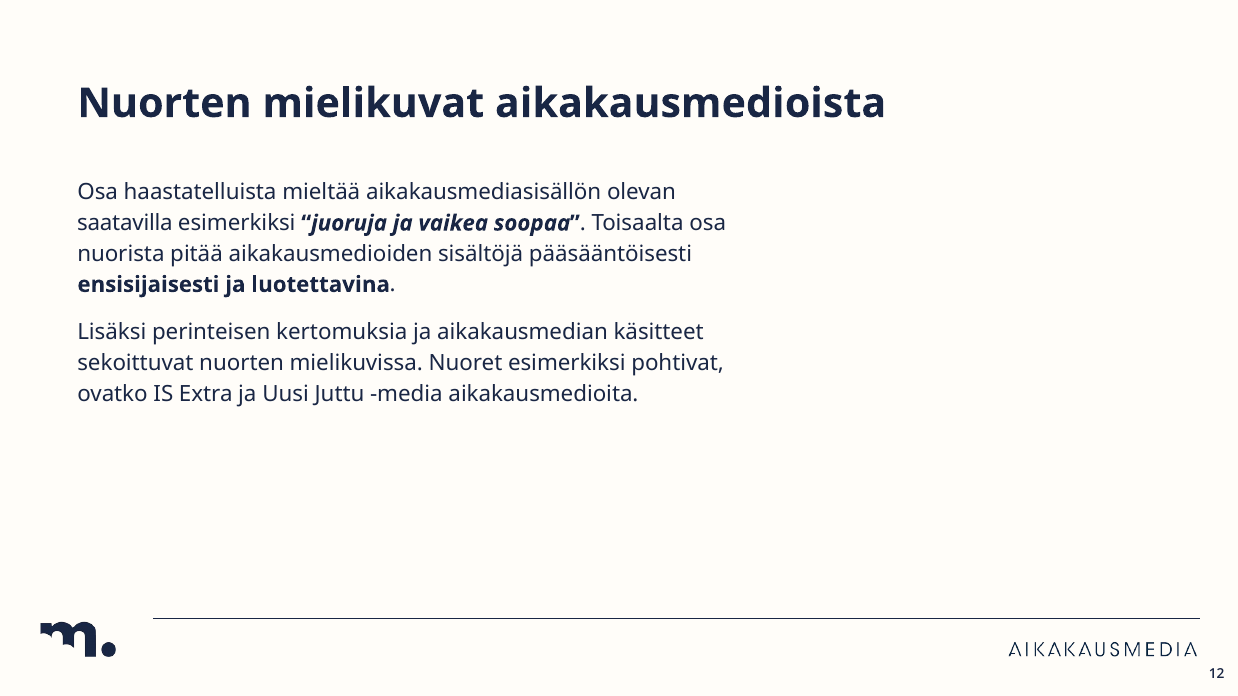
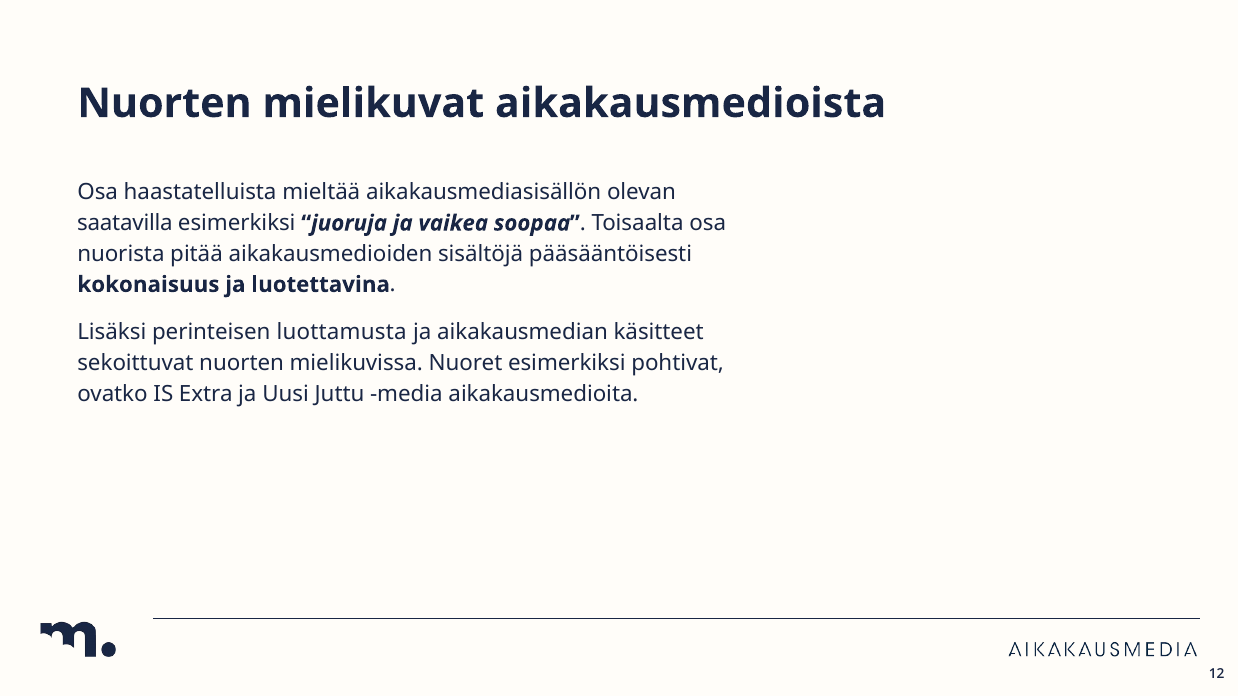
ensisijaisesti: ensisijaisesti -> kokonaisuus
kertomuksia: kertomuksia -> luottamusta
